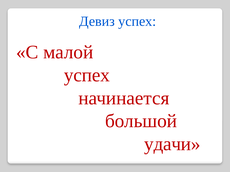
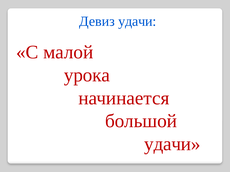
Девиз успех: успех -> удачи
успех at (87, 75): успех -> урока
